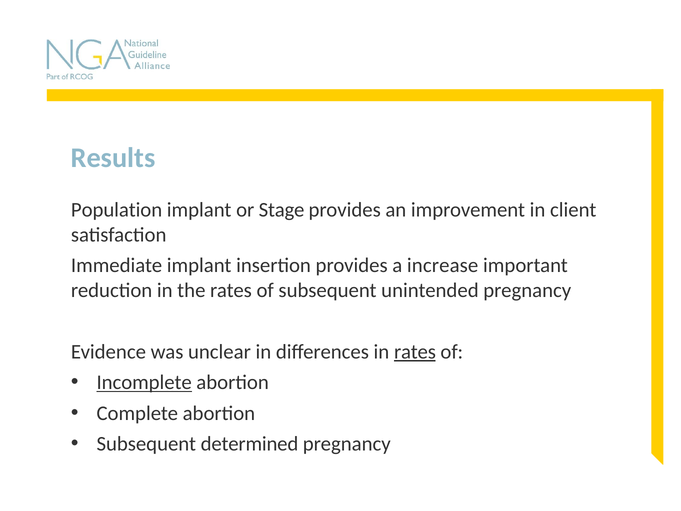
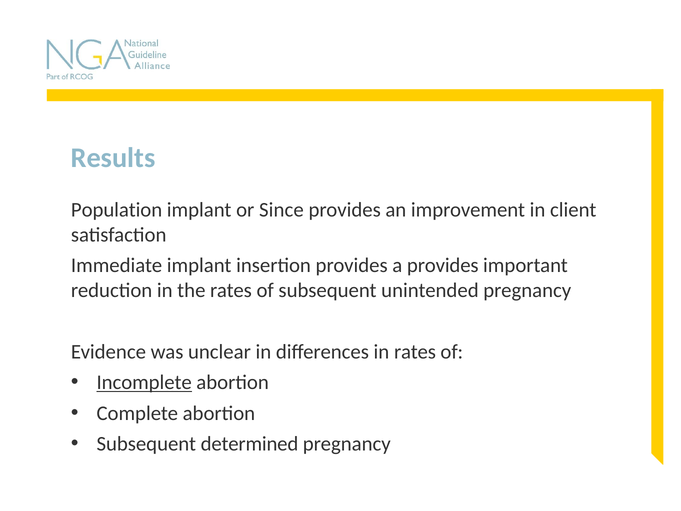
Stage: Stage -> Since
a increase: increase -> provides
rates at (415, 352) underline: present -> none
